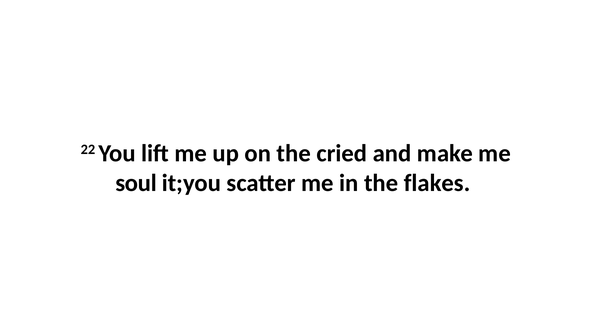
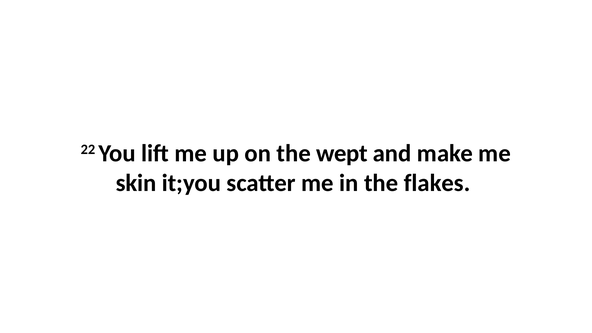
cried: cried -> wept
soul: soul -> skin
